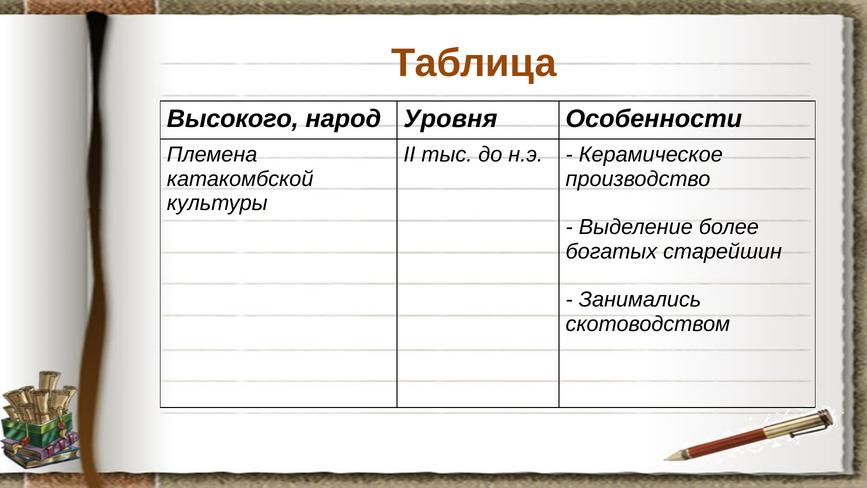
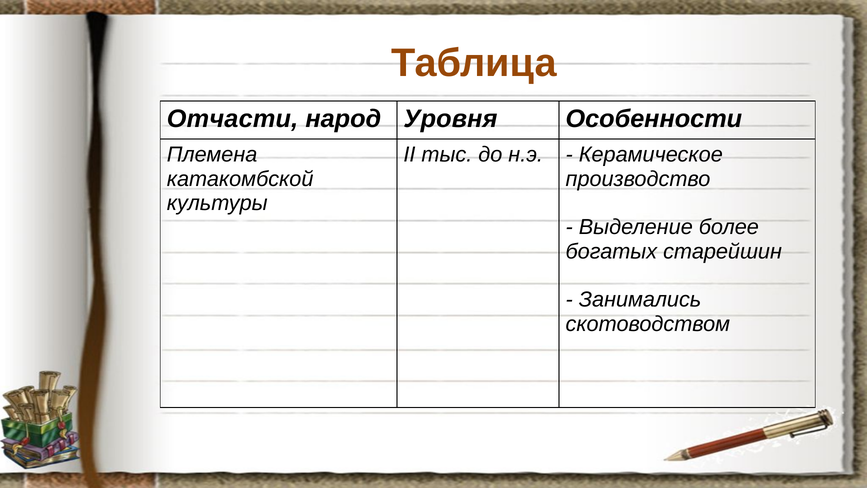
Высокого: Высокого -> Отчасти
